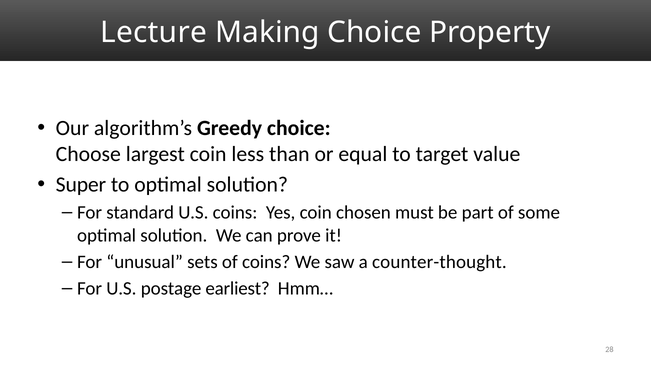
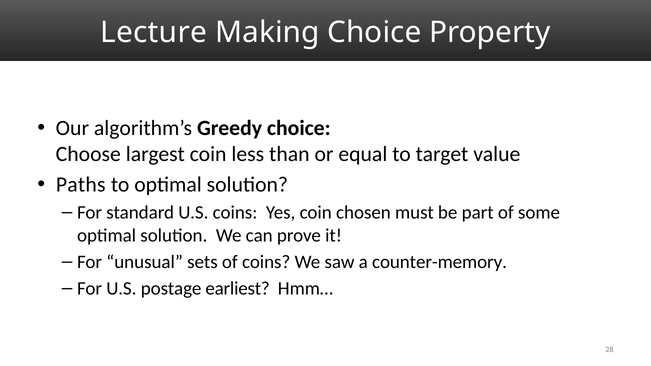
Super: Super -> Paths
counter-thought: counter-thought -> counter-memory
